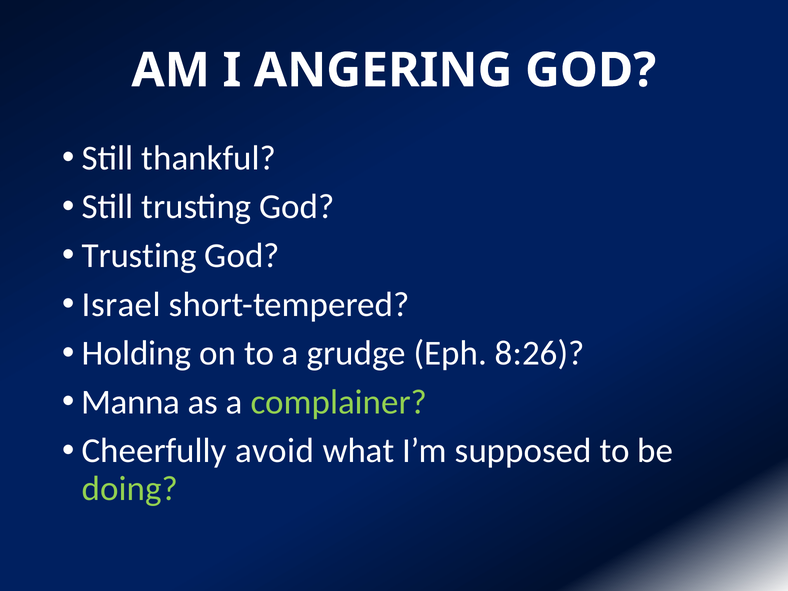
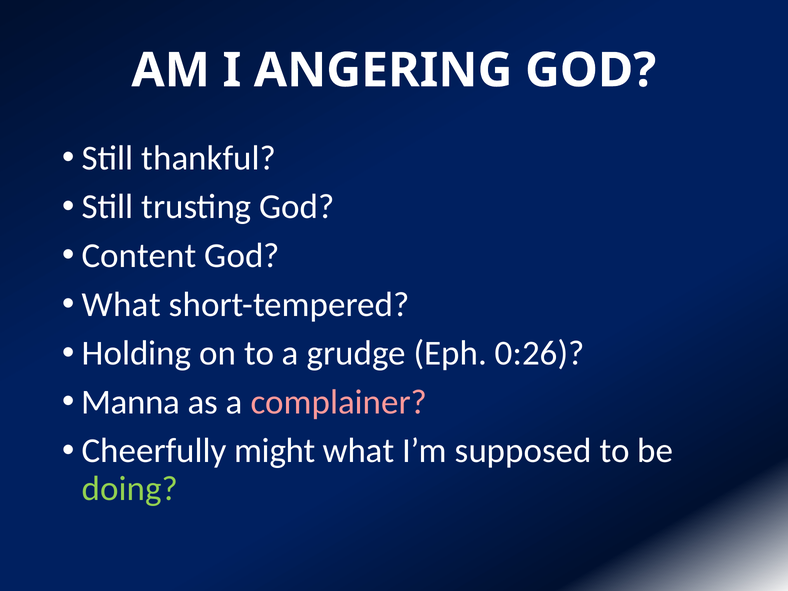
Trusting at (139, 256): Trusting -> Content
Israel at (121, 304): Israel -> What
8:26: 8:26 -> 0:26
complainer colour: light green -> pink
avoid: avoid -> might
